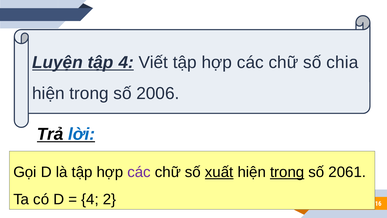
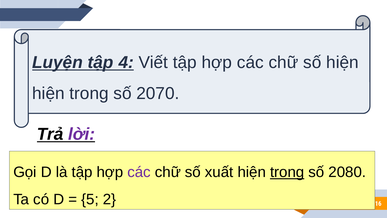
số chia: chia -> hiện
2006: 2006 -> 2070
lời colour: blue -> purple
xuất underline: present -> none
2061: 2061 -> 2080
4 at (90, 199): 4 -> 5
